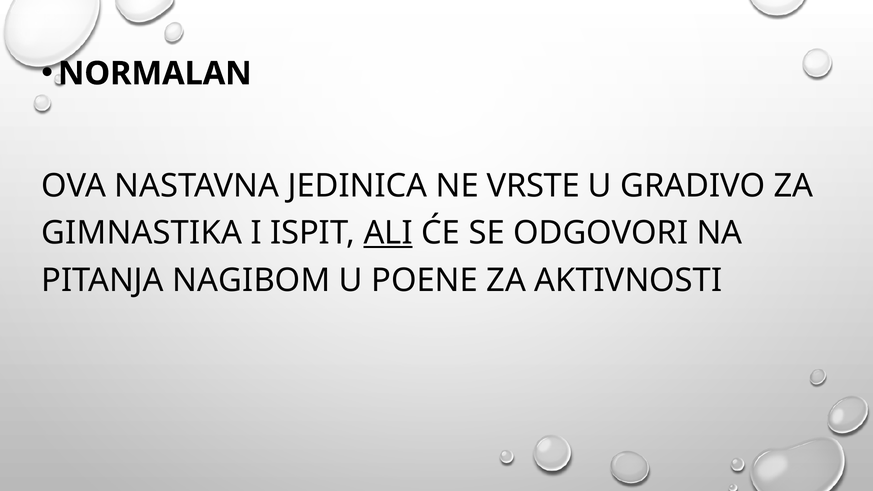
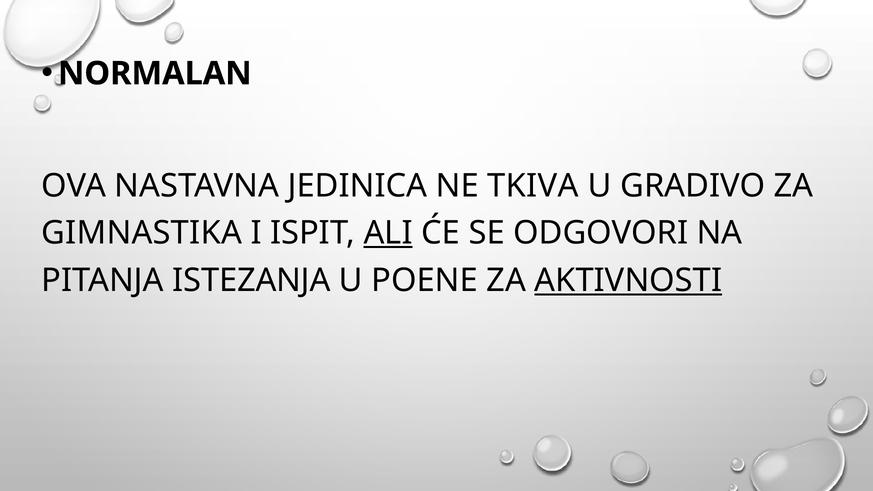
VRSTE: VRSTE -> TKIVA
NAGIBOM: NAGIBOM -> ISTEZANJA
AKTIVNOSTI underline: none -> present
